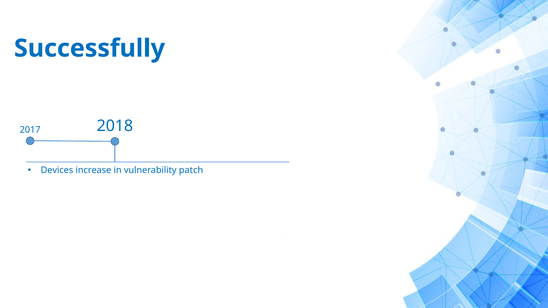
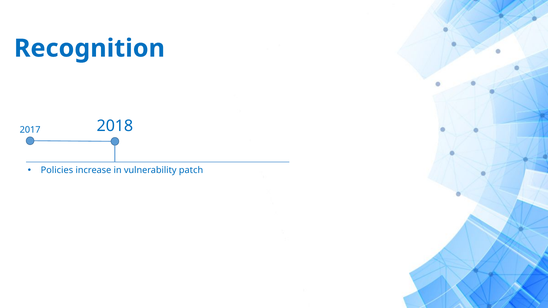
Successfully: Successfully -> Recognition
Devices: Devices -> Policies
